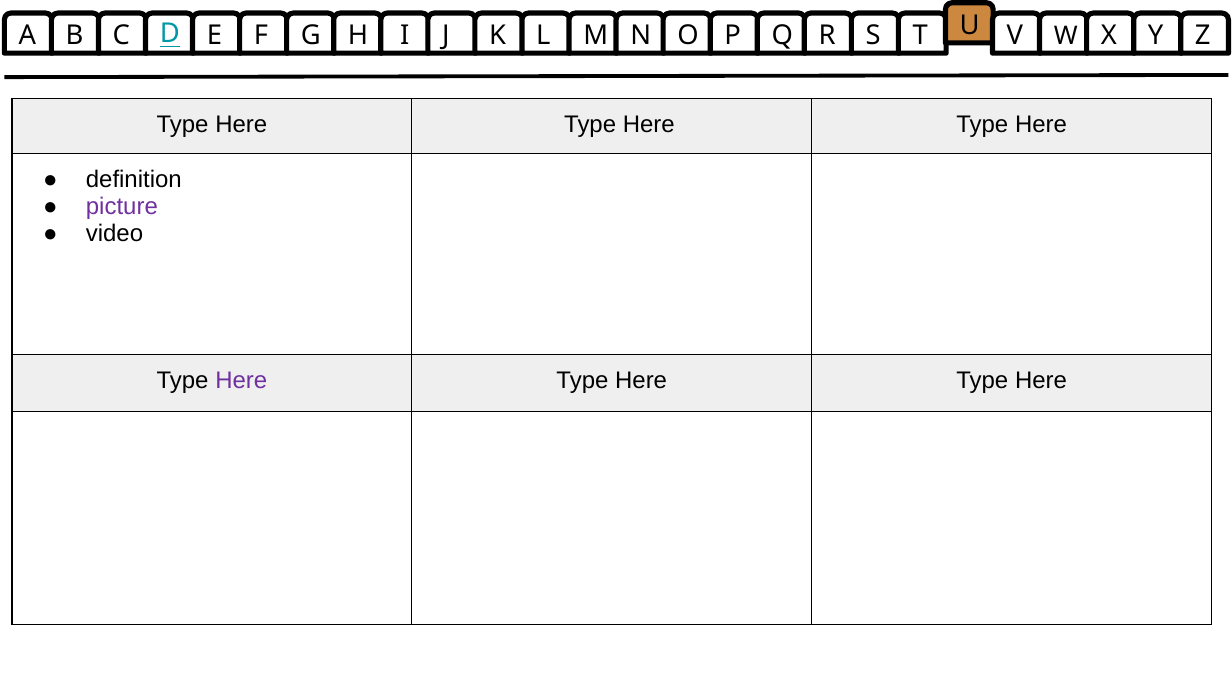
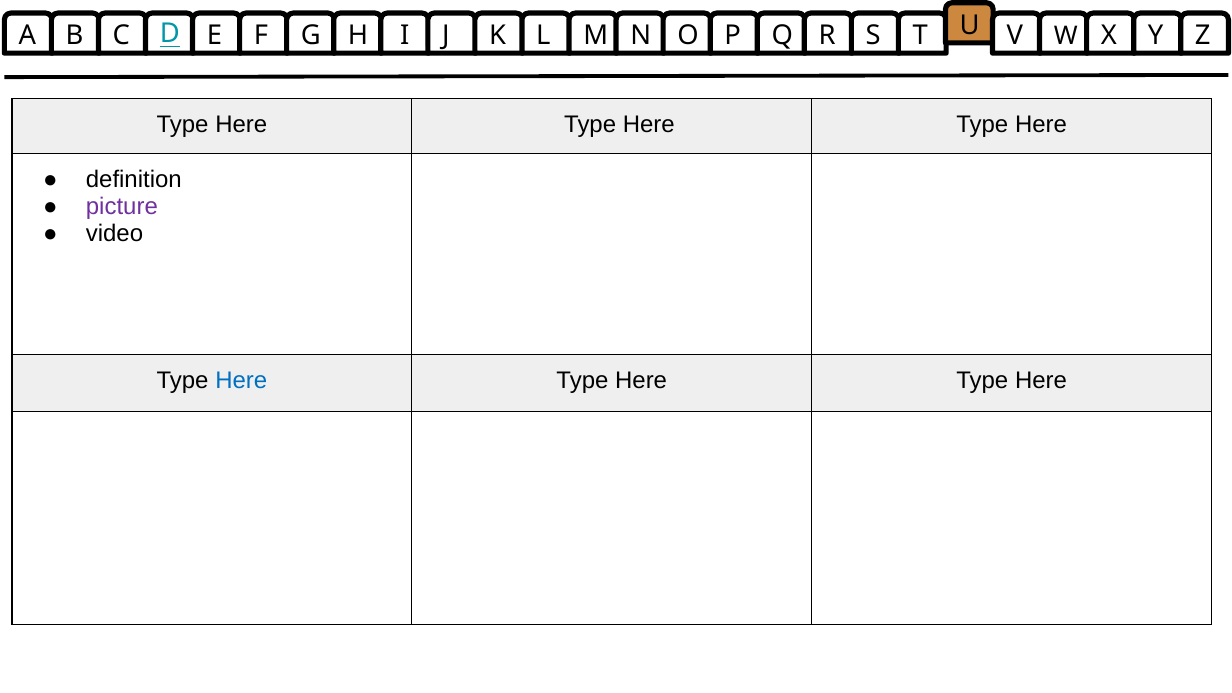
Here at (241, 380) colour: purple -> blue
